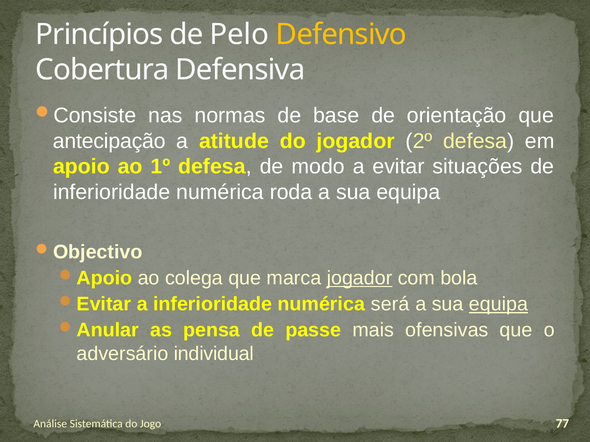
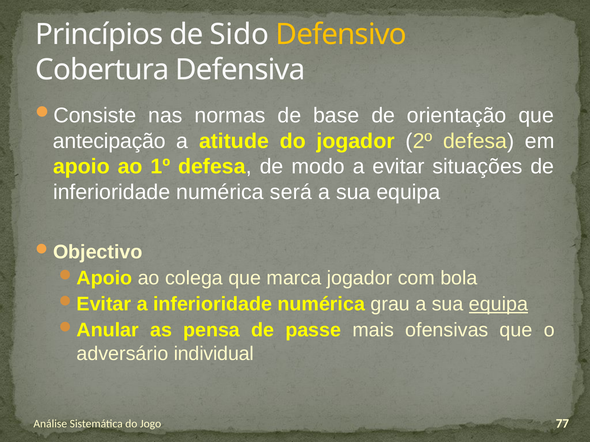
Pelo: Pelo -> Sido
roda: roda -> será
jogador at (360, 278) underline: present -> none
será: será -> grau
